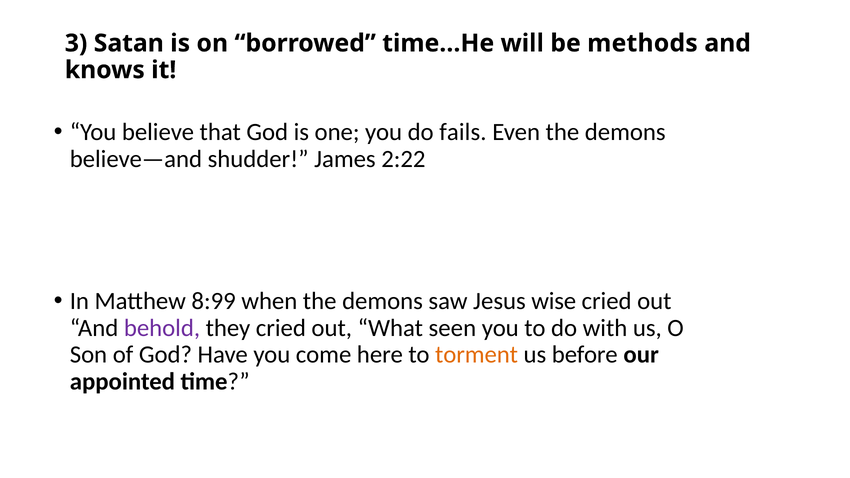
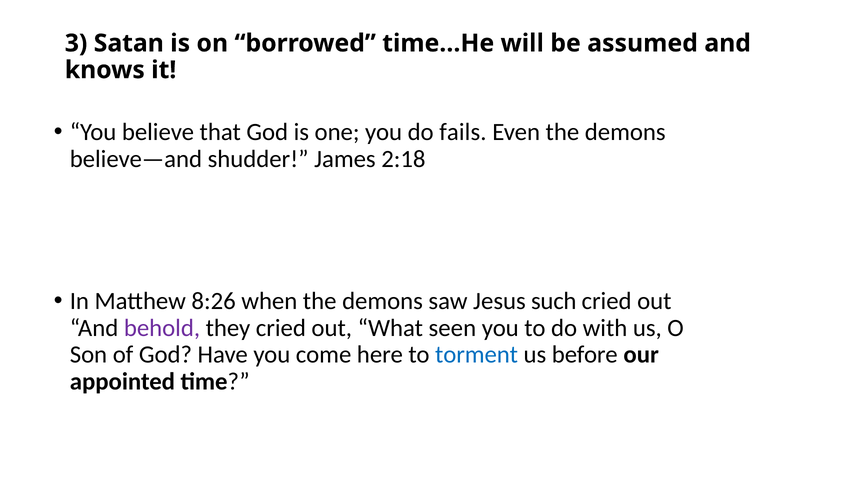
methods: methods -> assumed
2:22: 2:22 -> 2:18
8:99: 8:99 -> 8:26
wise: wise -> such
torment colour: orange -> blue
